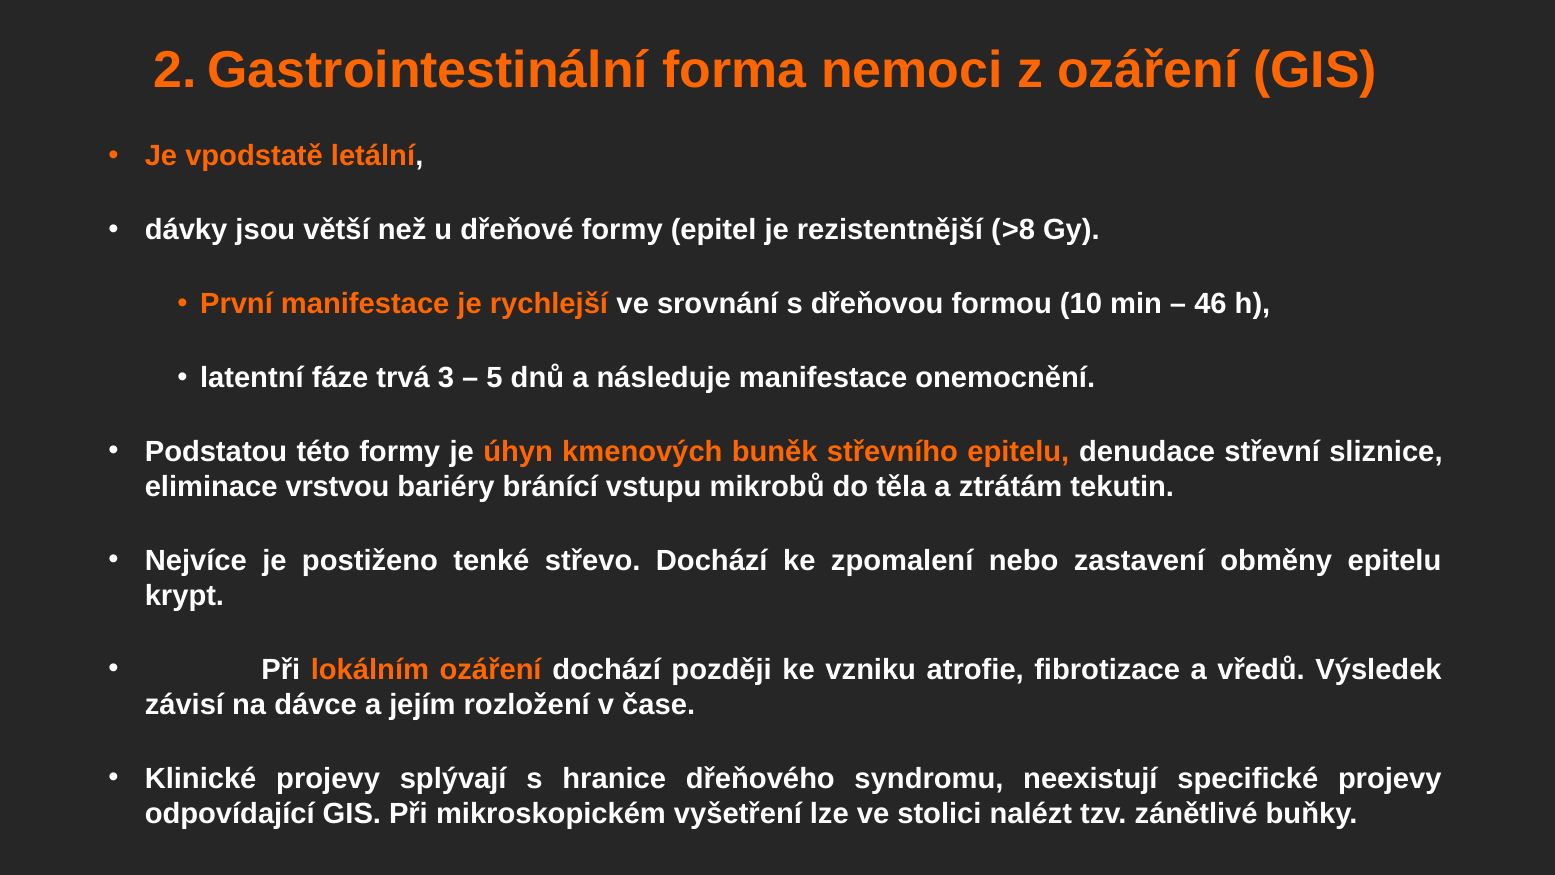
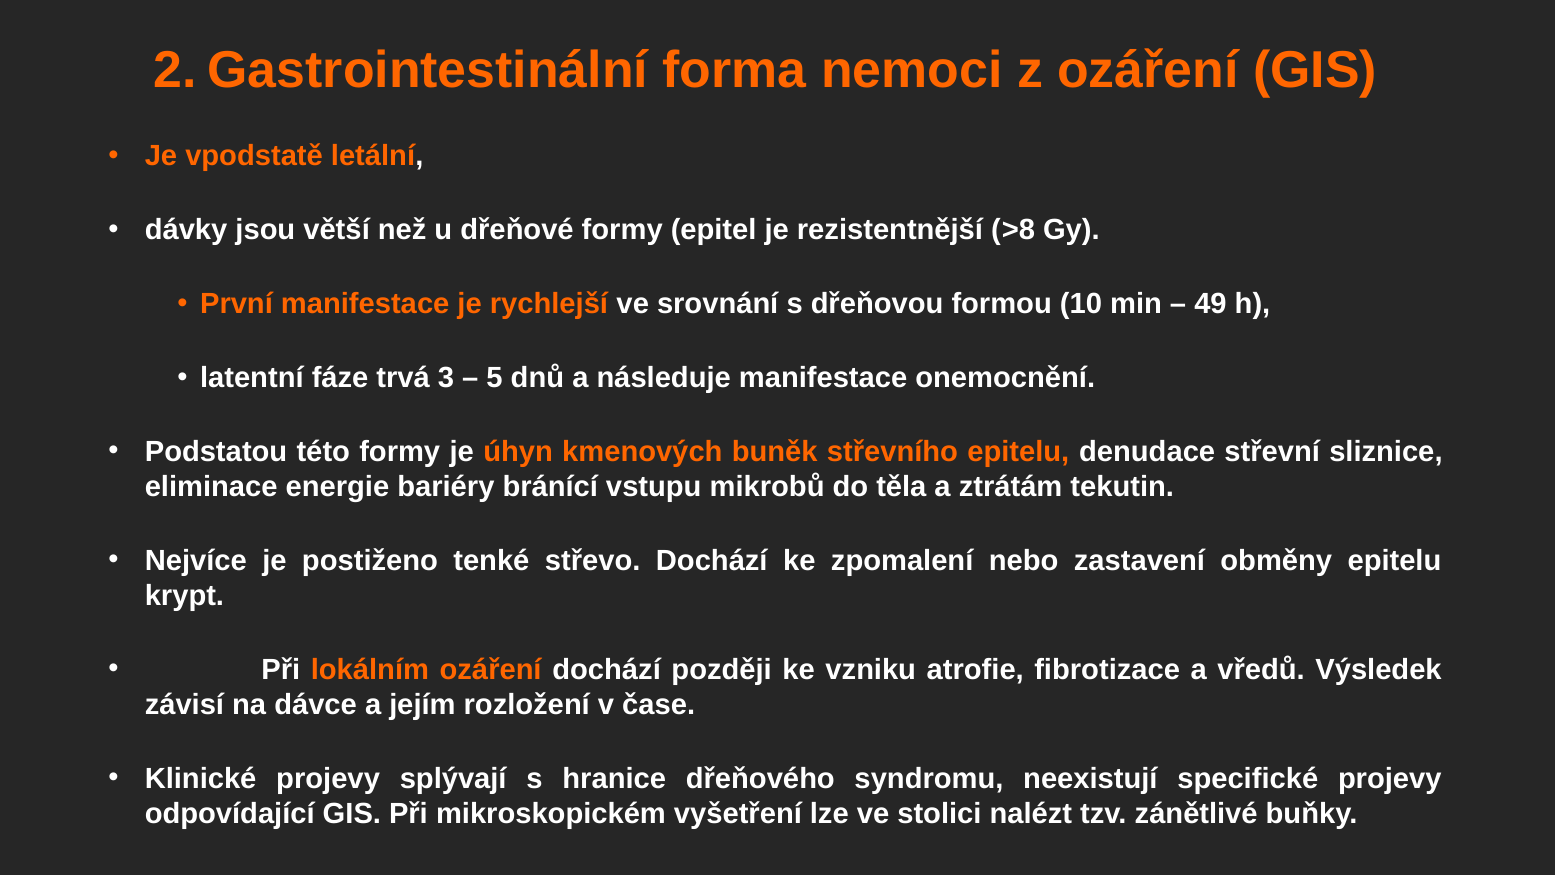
46: 46 -> 49
vrstvou: vrstvou -> energie
